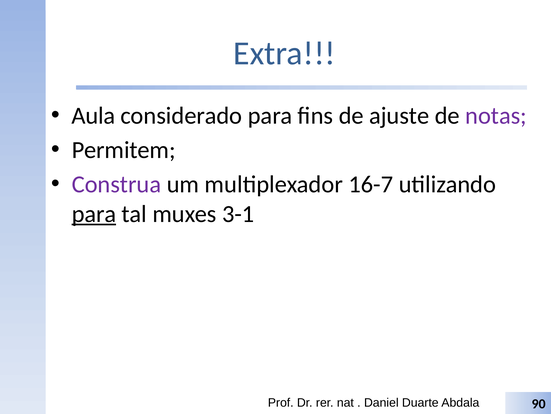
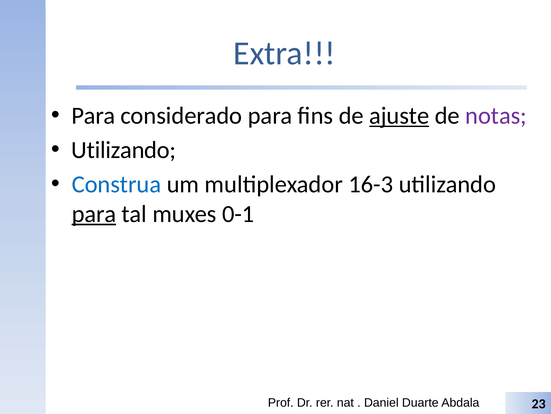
Aula at (93, 116): Aula -> Para
ajuste underline: none -> present
Permitem at (124, 150): Permitem -> Utilizando
Construa colour: purple -> blue
16-7: 16-7 -> 16-3
3-1: 3-1 -> 0-1
90: 90 -> 23
